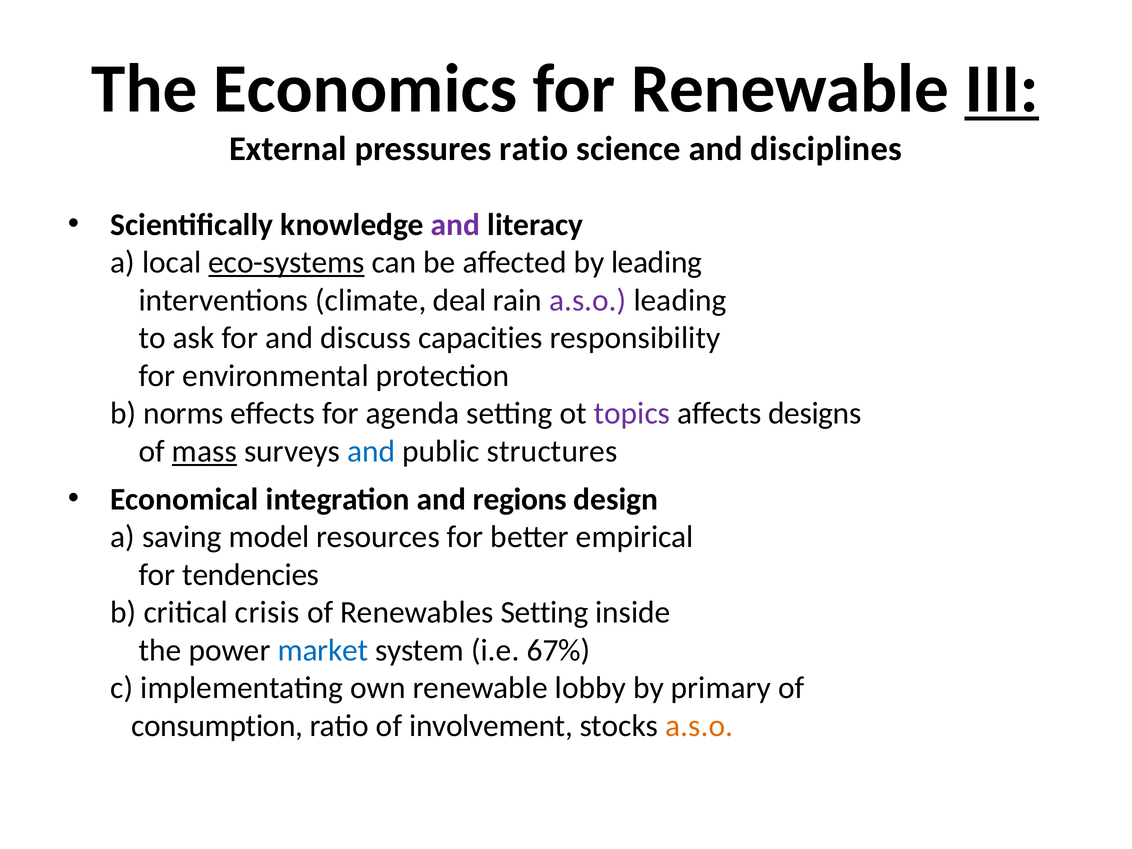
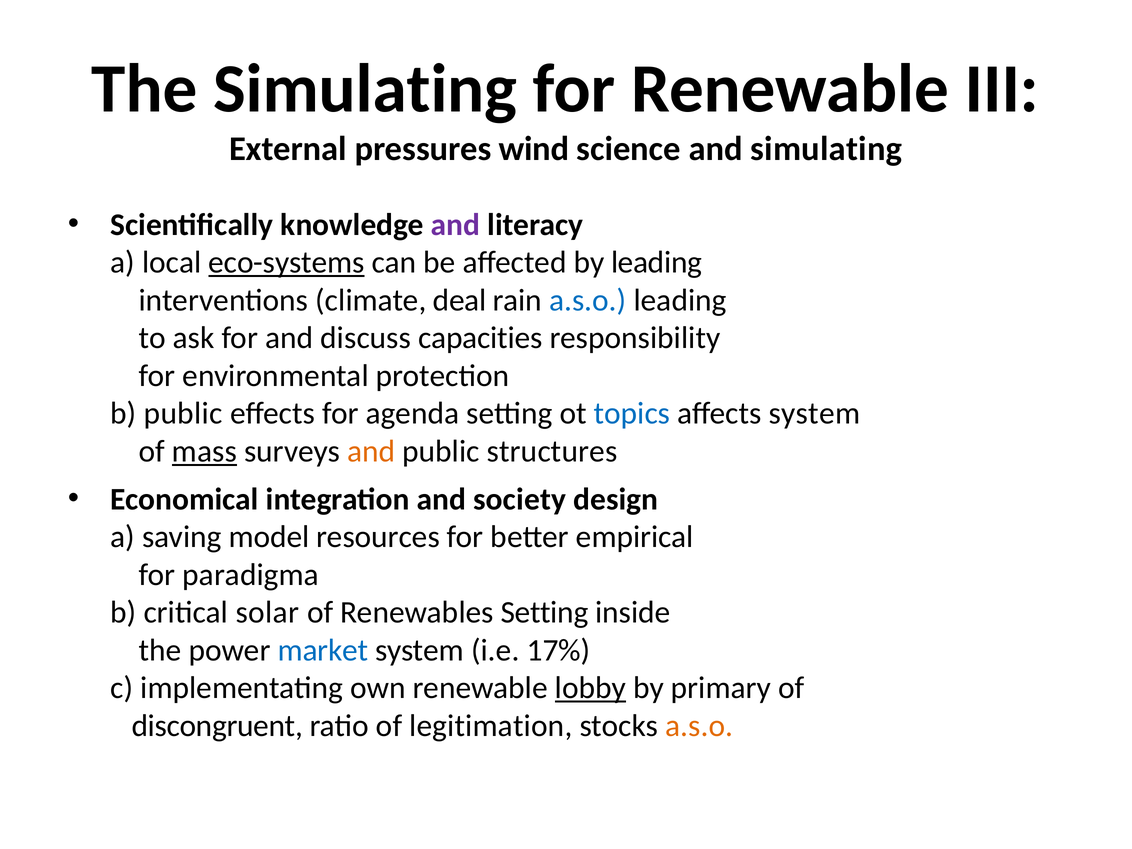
The Economics: Economics -> Simulating
III underline: present -> none
pressures ratio: ratio -> wind
and disciplines: disciplines -> simulating
a.s.o at (588, 300) colour: purple -> blue
b norms: norms -> public
topics colour: purple -> blue
affects designs: designs -> system
and at (371, 451) colour: blue -> orange
regions: regions -> society
tendencies: tendencies -> paradigma
crisis: crisis -> solar
67%: 67% -> 17%
lobby underline: none -> present
consumption: consumption -> discongruent
involvement: involvement -> legitimation
